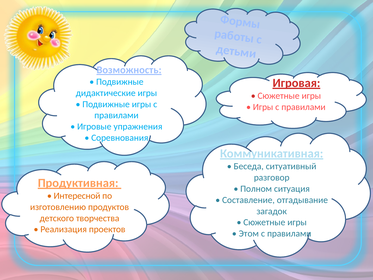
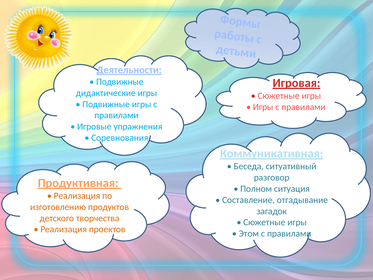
Возможность: Возможность -> Деятельности
Интересной at (77, 196): Интересной -> Реализация
